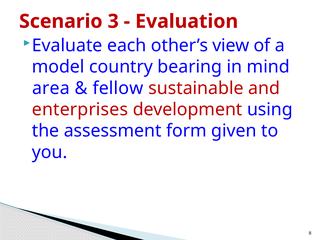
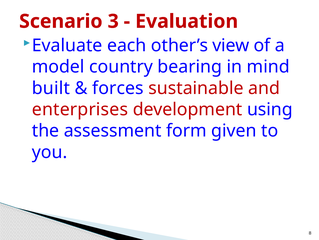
area: area -> built
fellow: fellow -> forces
